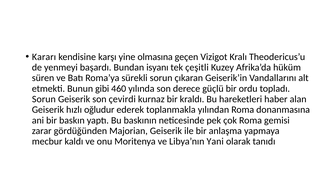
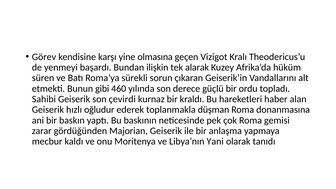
Kararı: Kararı -> Görev
isyanı: isyanı -> ilişkin
çeşitli: çeşitli -> alarak
Sorun at (44, 99): Sorun -> Sahibi
yılından: yılından -> düşman
